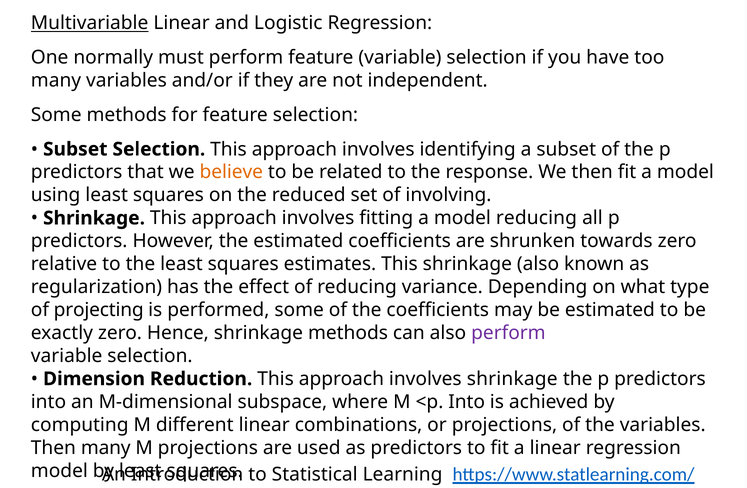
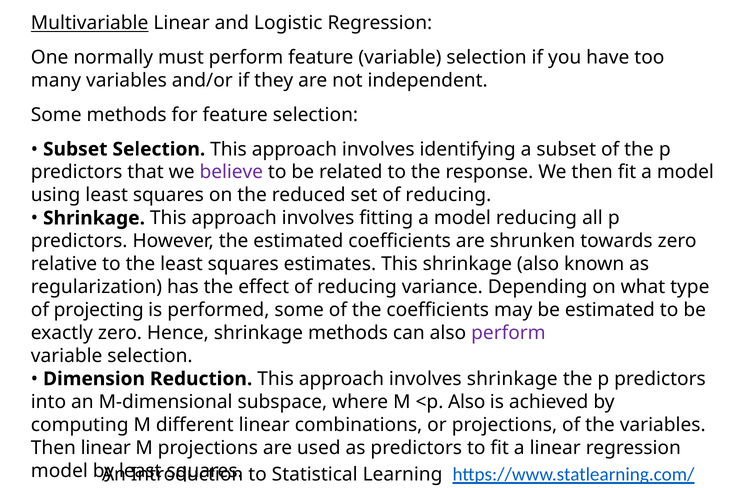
believe colour: orange -> purple
set of involving: involving -> reducing
<p Into: Into -> Also
Then many: many -> linear
